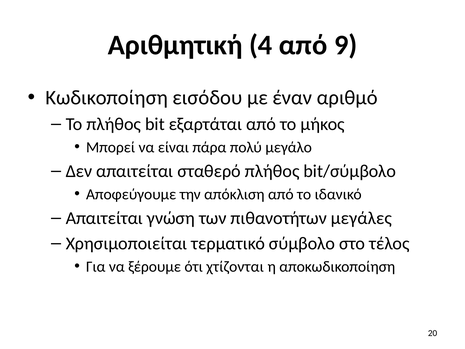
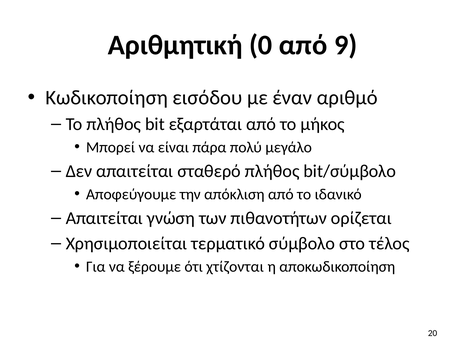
4: 4 -> 0
μεγάλες: μεγάλες -> ορίζεται
